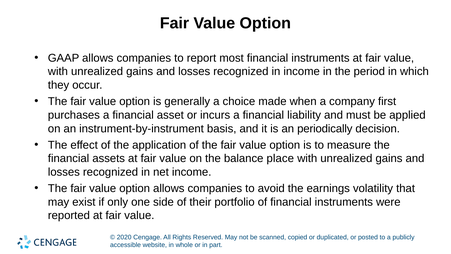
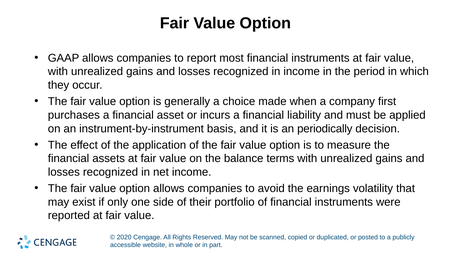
place: place -> terms
